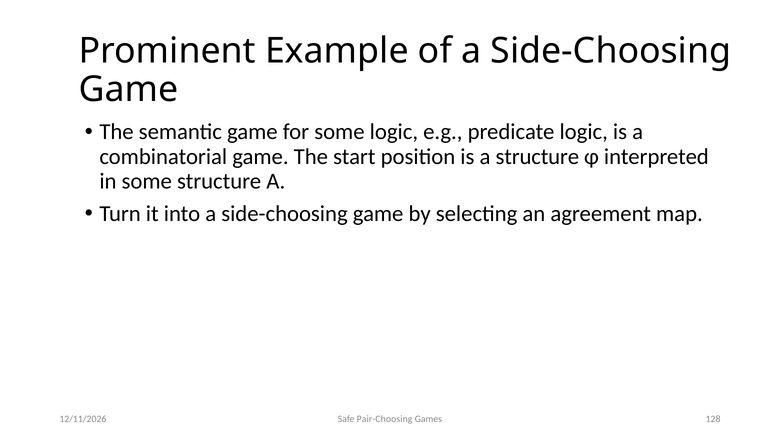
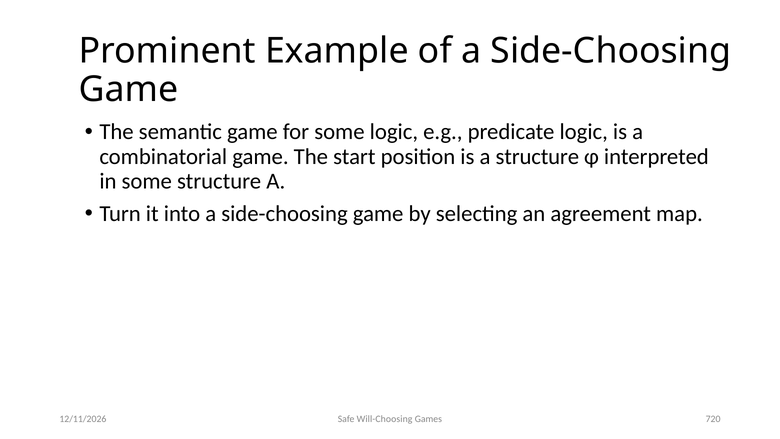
Pair-Choosing: Pair-Choosing -> Will-Choosing
128: 128 -> 720
